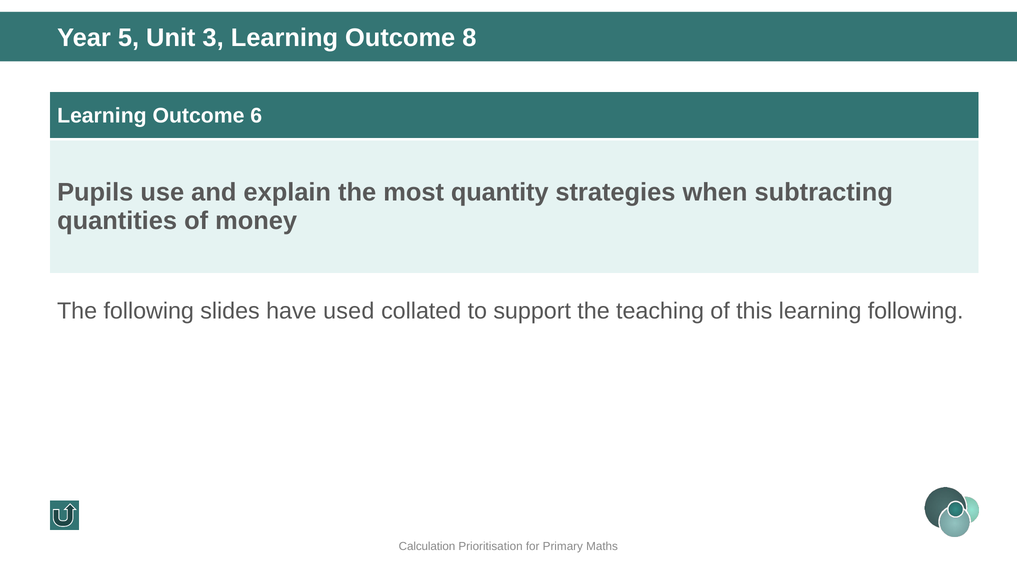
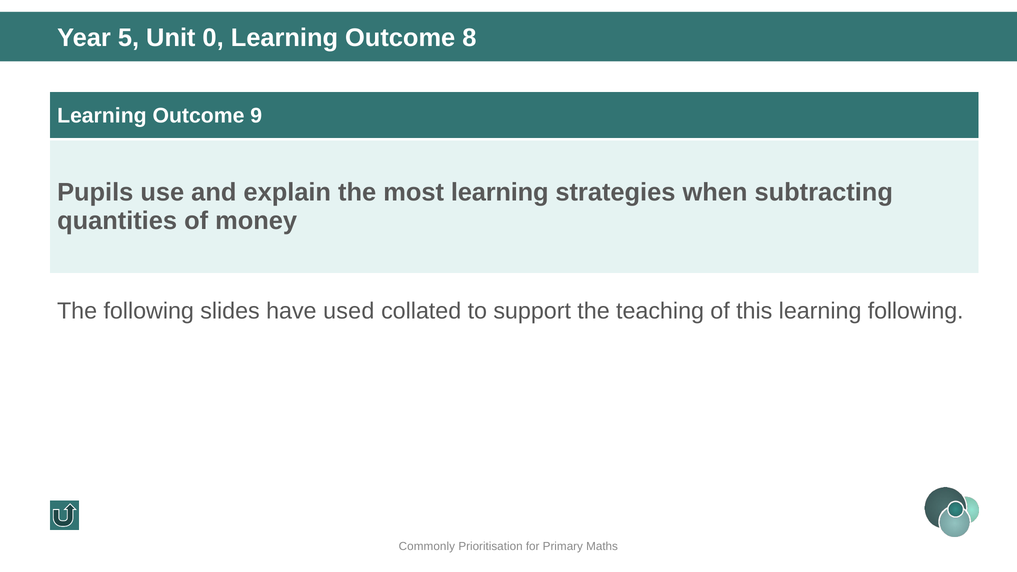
3: 3 -> 0
6: 6 -> 9
most quantity: quantity -> learning
Calculation: Calculation -> Commonly
